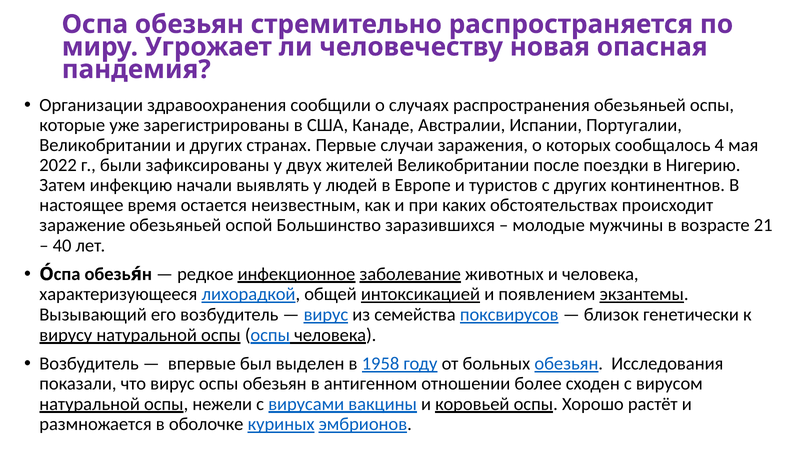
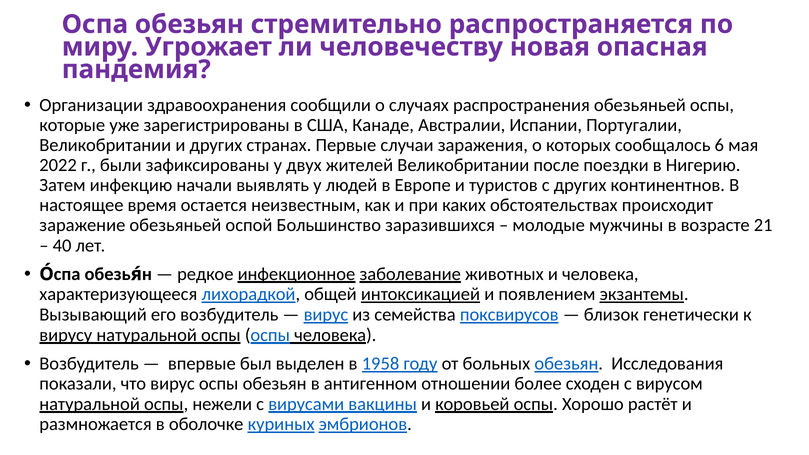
4: 4 -> 6
